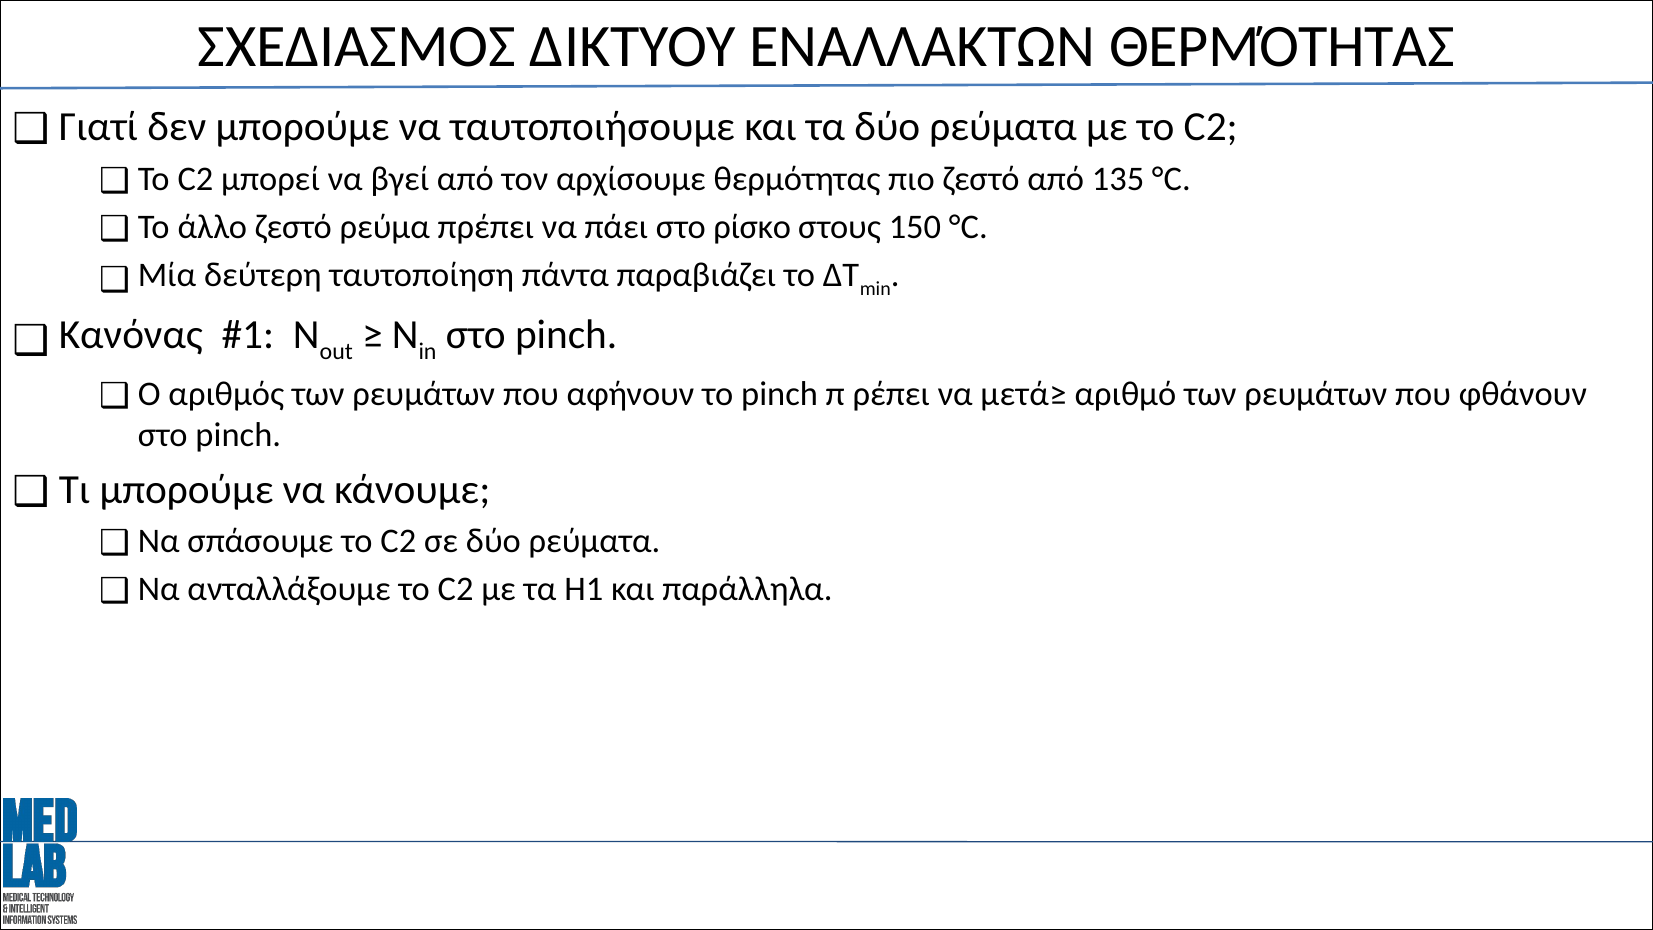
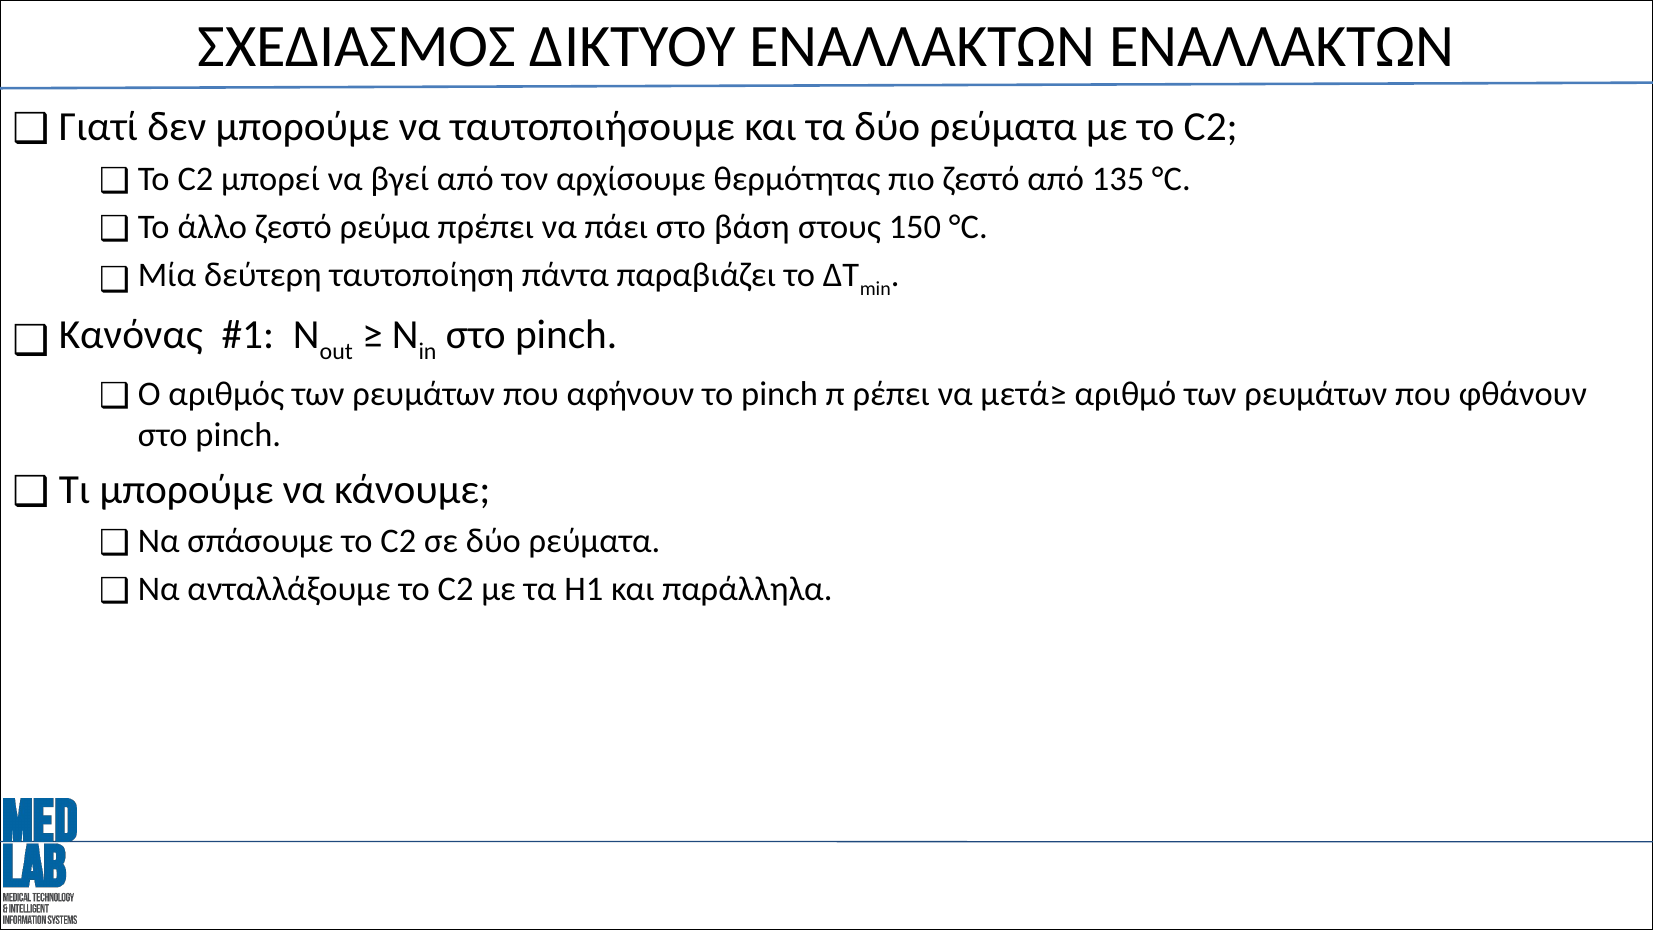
ΕΝΑΛΛΑΚΤΩΝ ΘΕΡΜΌΤΗΤΑΣ: ΘΕΡΜΌΤΗΤΑΣ -> ΕΝΑΛΛΑΚΤΩΝ
ρίσκο: ρίσκο -> βάση
